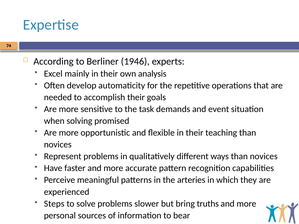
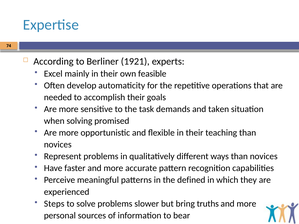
1946: 1946 -> 1921
analysis: analysis -> feasible
event: event -> taken
arteries: arteries -> defined
